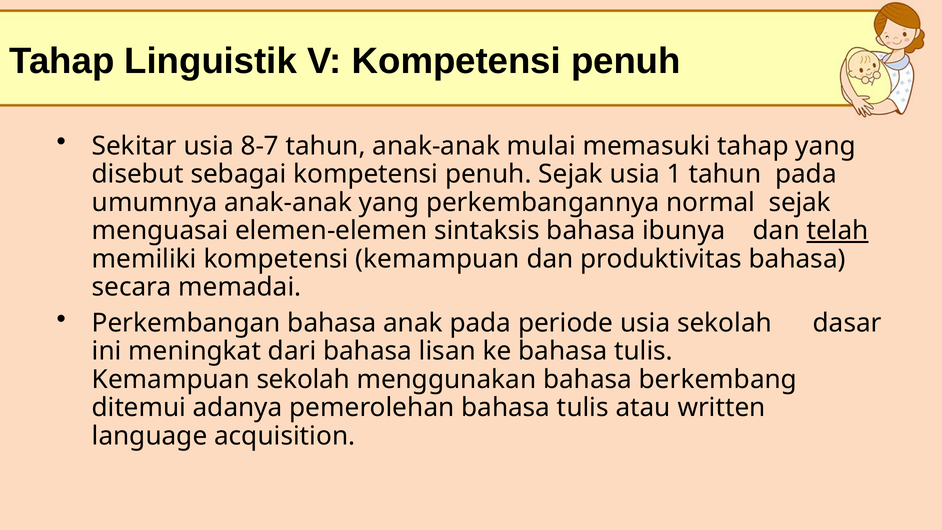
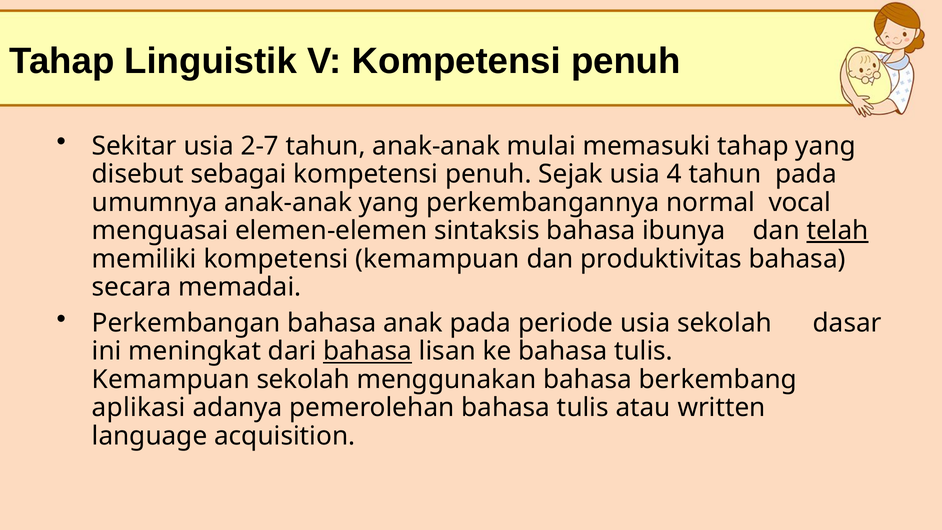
8-7: 8-7 -> 2-7
1: 1 -> 4
normal sejak: sejak -> vocal
bahasa at (368, 351) underline: none -> present
ditemui: ditemui -> aplikasi
